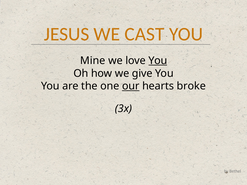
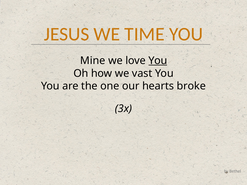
CAST: CAST -> TIME
give: give -> vast
our underline: present -> none
